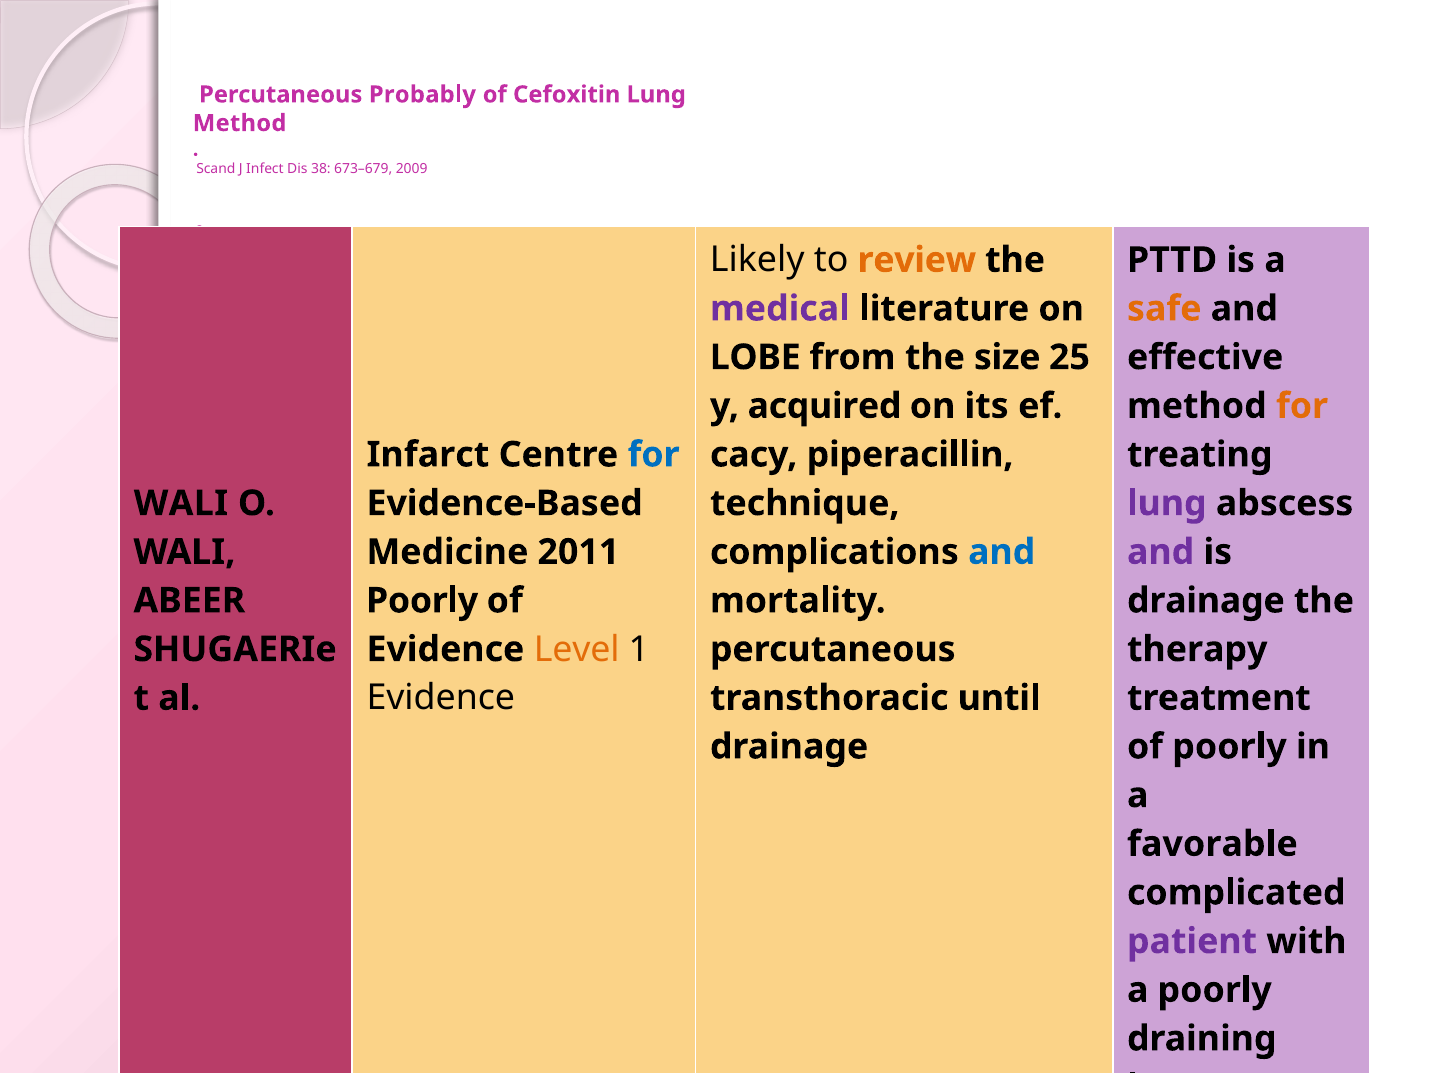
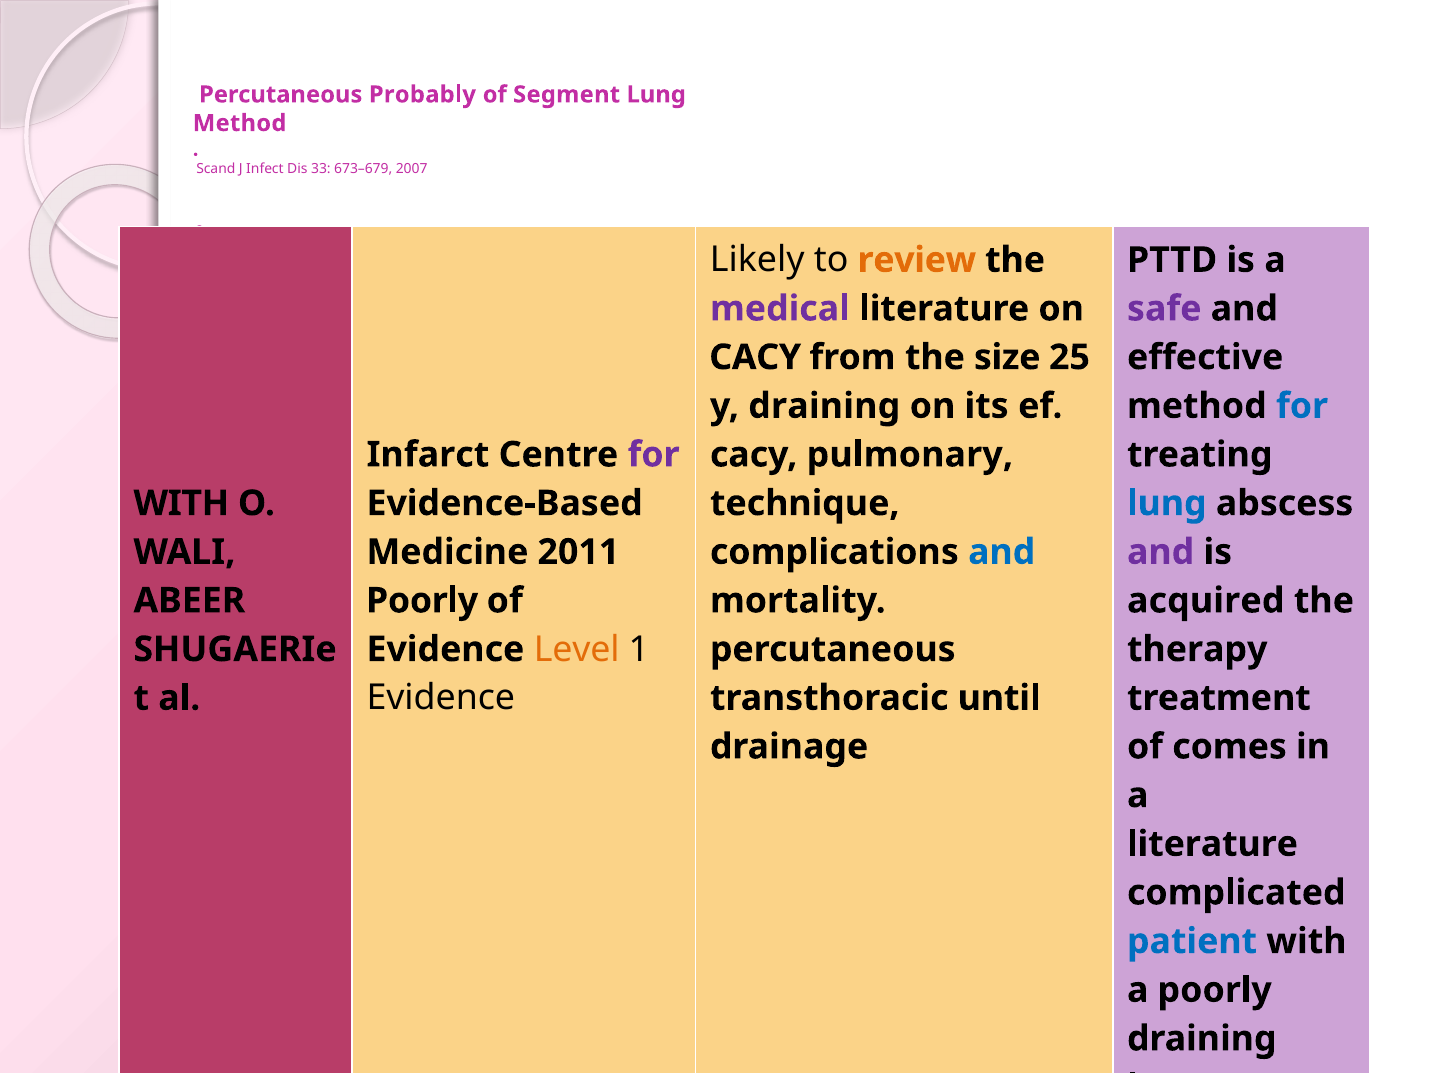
Cefoxitin: Cefoxitin -> Segment
38: 38 -> 33
2009: 2009 -> 2007
safe colour: orange -> purple
LOBE at (755, 357): LOBE -> CACY
y acquired: acquired -> draining
for at (1302, 406) colour: orange -> blue
for at (654, 454) colour: blue -> purple
piperacillin: piperacillin -> pulmonary
WALI at (181, 503): WALI -> WITH
lung at (1167, 503) colour: purple -> blue
drainage at (1206, 600): drainage -> acquired
of poorly: poorly -> comes
favorable at (1212, 844): favorable -> literature
patient colour: purple -> blue
